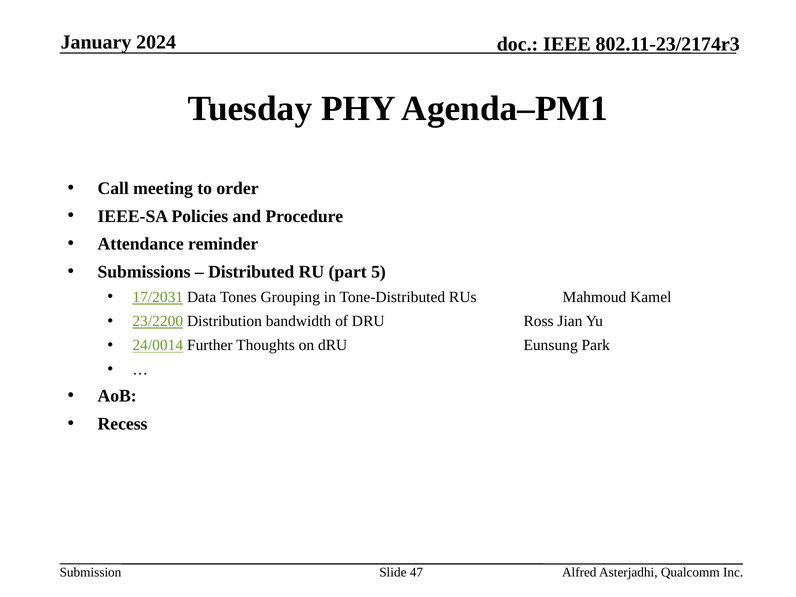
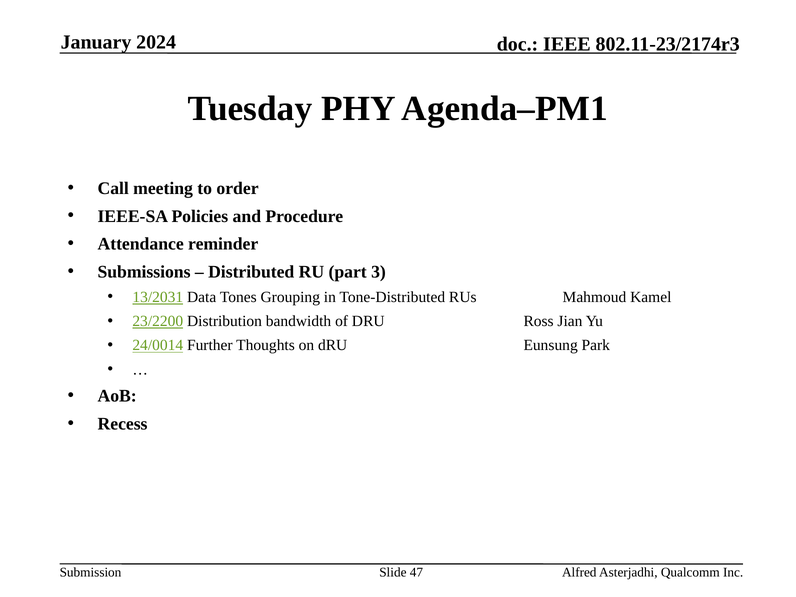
5: 5 -> 3
17/2031: 17/2031 -> 13/2031
